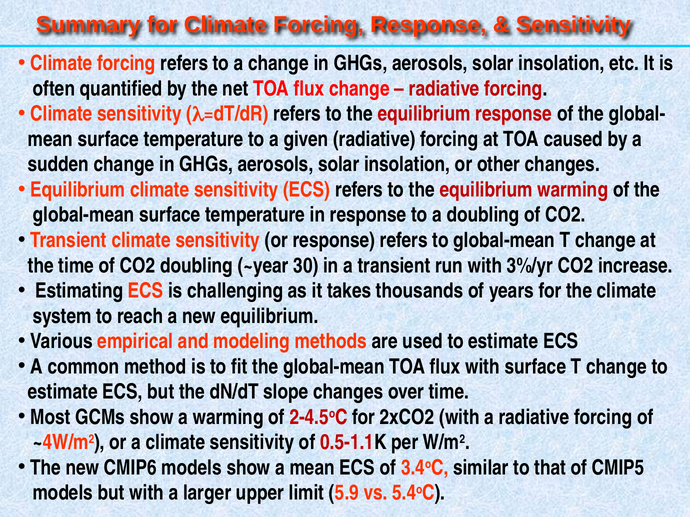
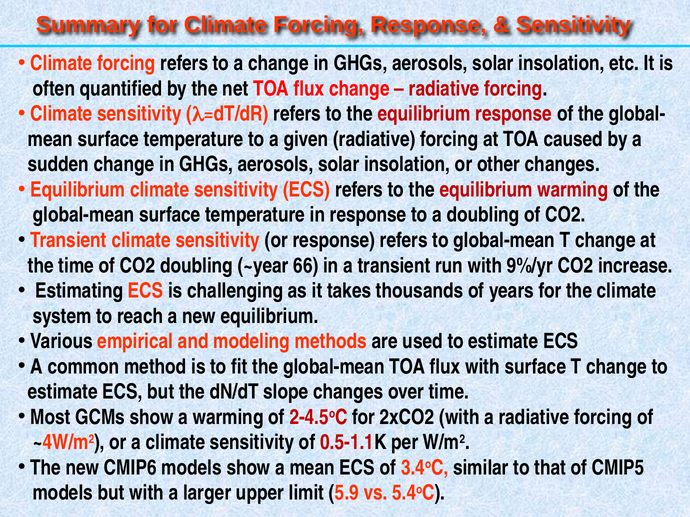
30: 30 -> 66
3%/yr: 3%/yr -> 9%/yr
